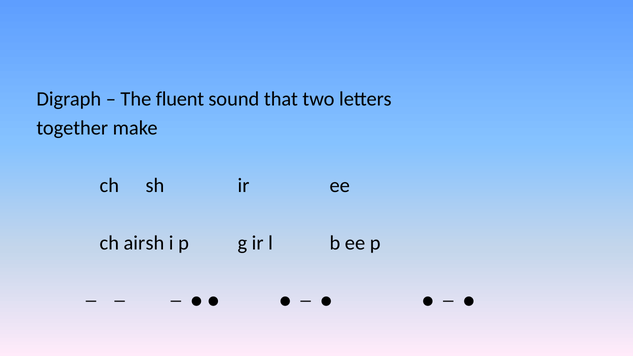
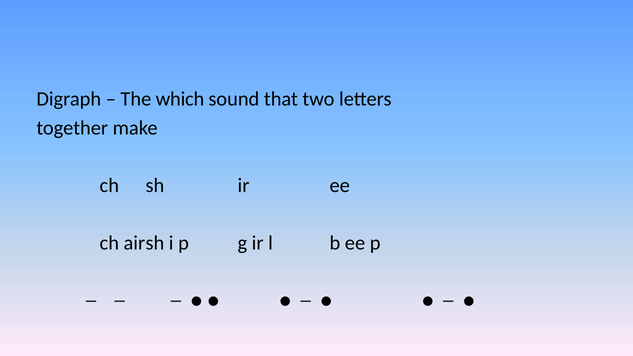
fluent: fluent -> which
